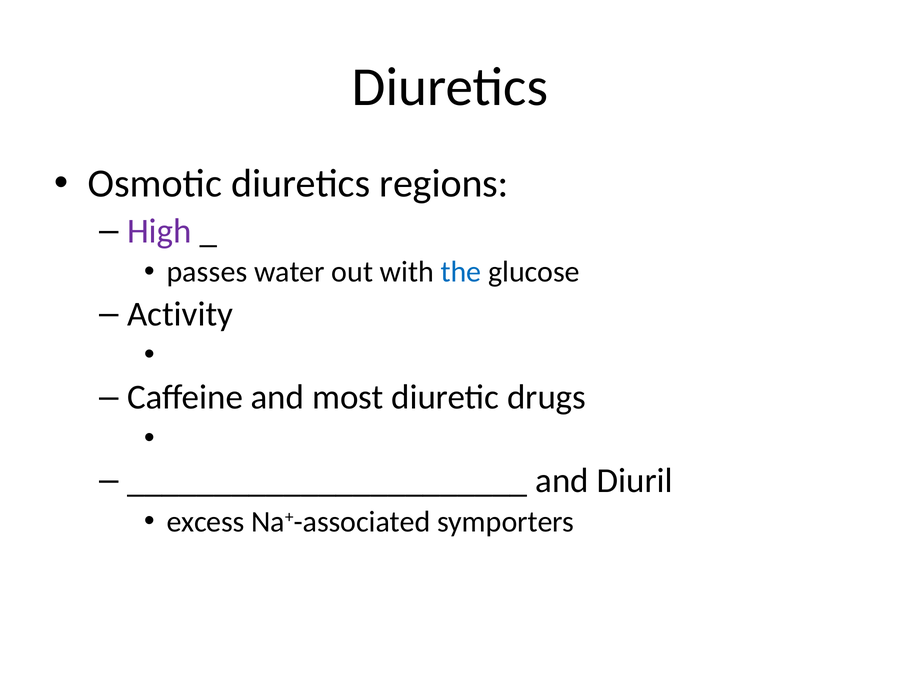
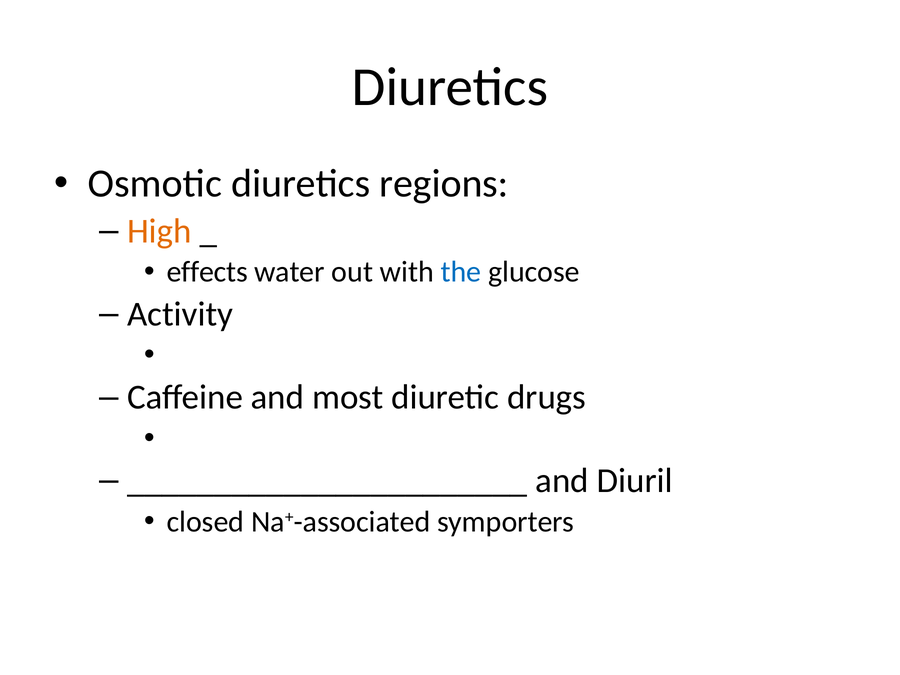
High colour: purple -> orange
passes: passes -> effects
excess: excess -> closed
